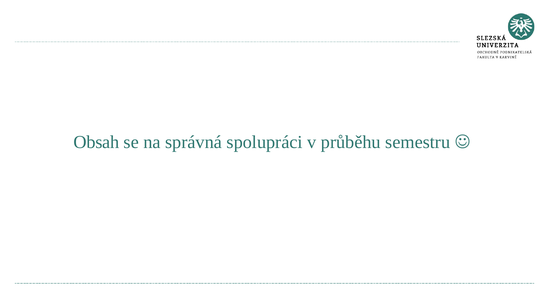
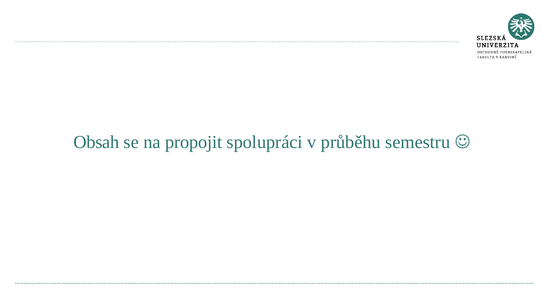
správná: správná -> propojit
